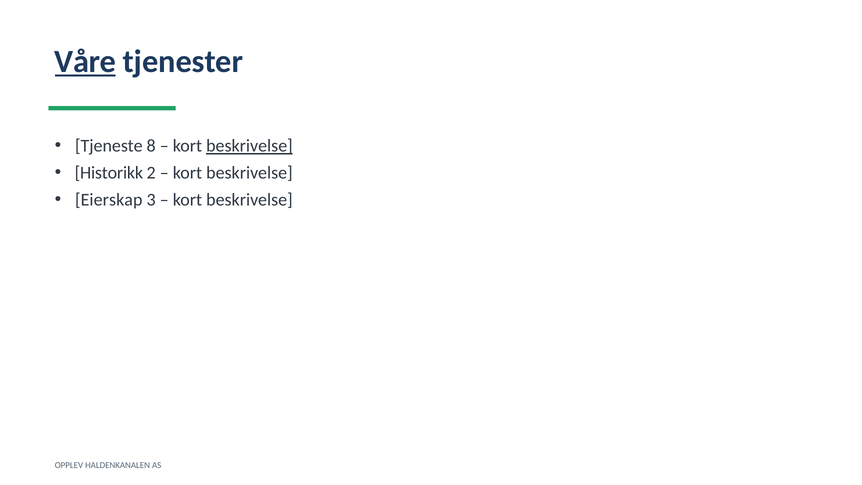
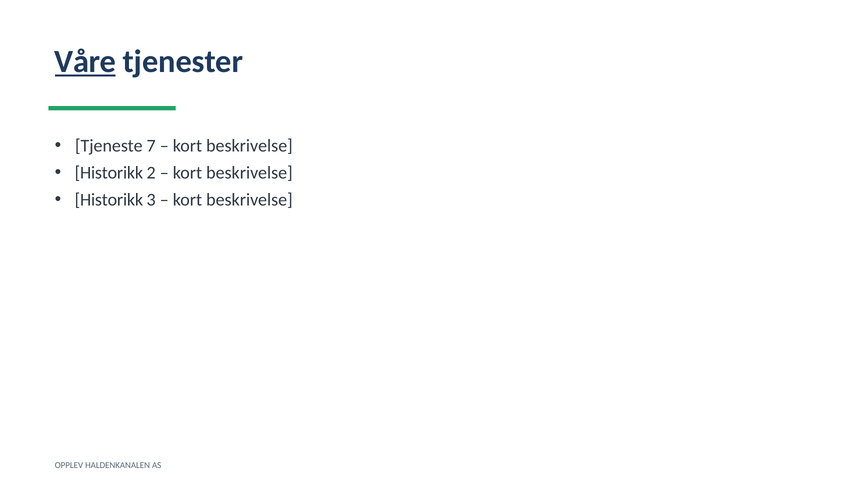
8: 8 -> 7
beskrivelse at (249, 146) underline: present -> none
Eierskap at (109, 200): Eierskap -> Historikk
